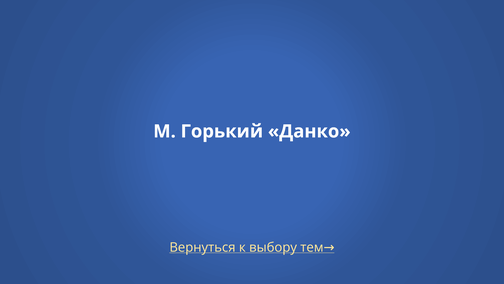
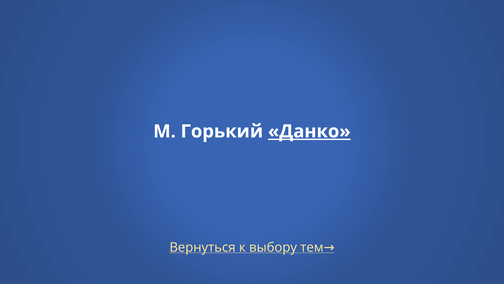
Данко underline: none -> present
